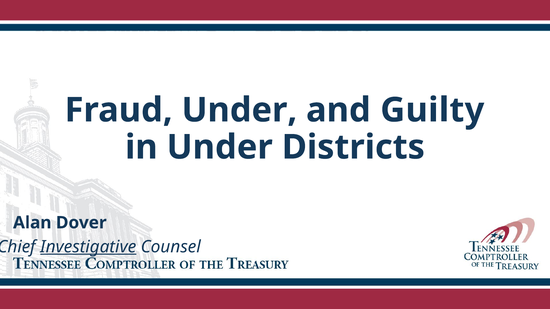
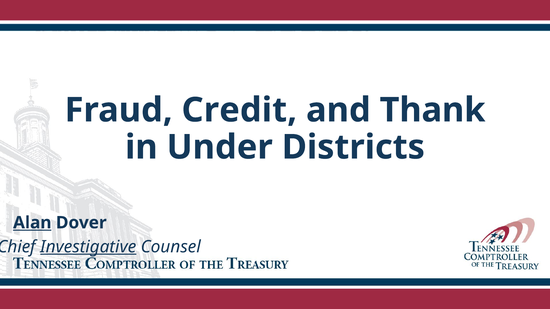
Fraud Under: Under -> Credit
Guilty: Guilty -> Thank
Alan underline: none -> present
